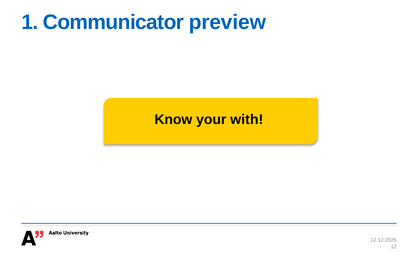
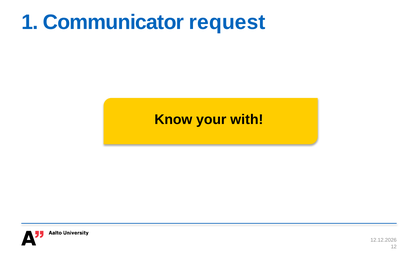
preview: preview -> request
